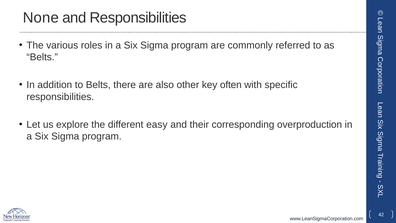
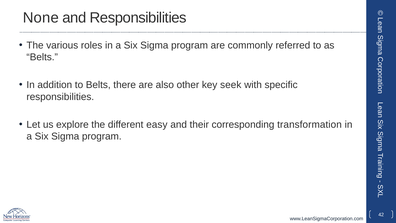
often: often -> seek
overproduction: overproduction -> transformation
